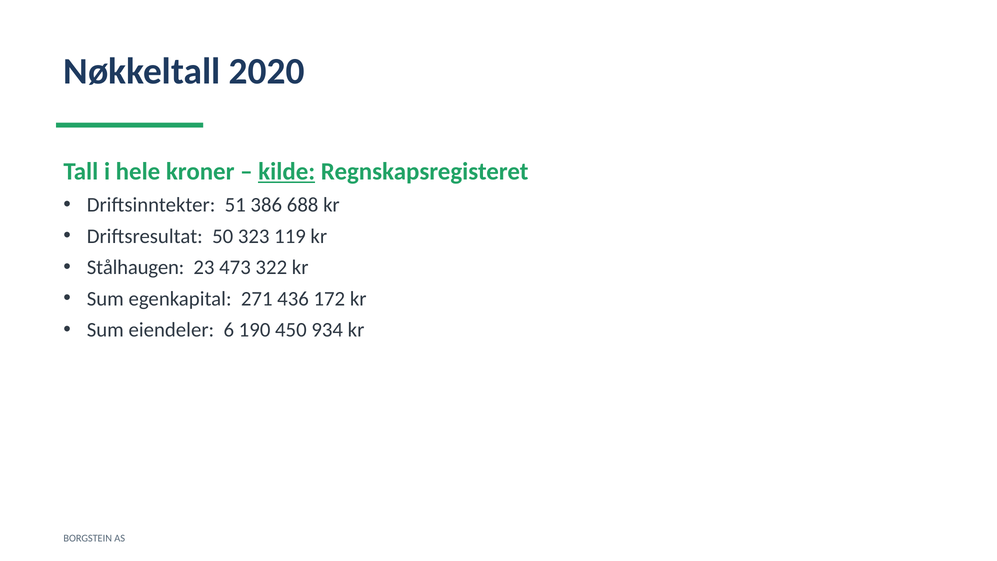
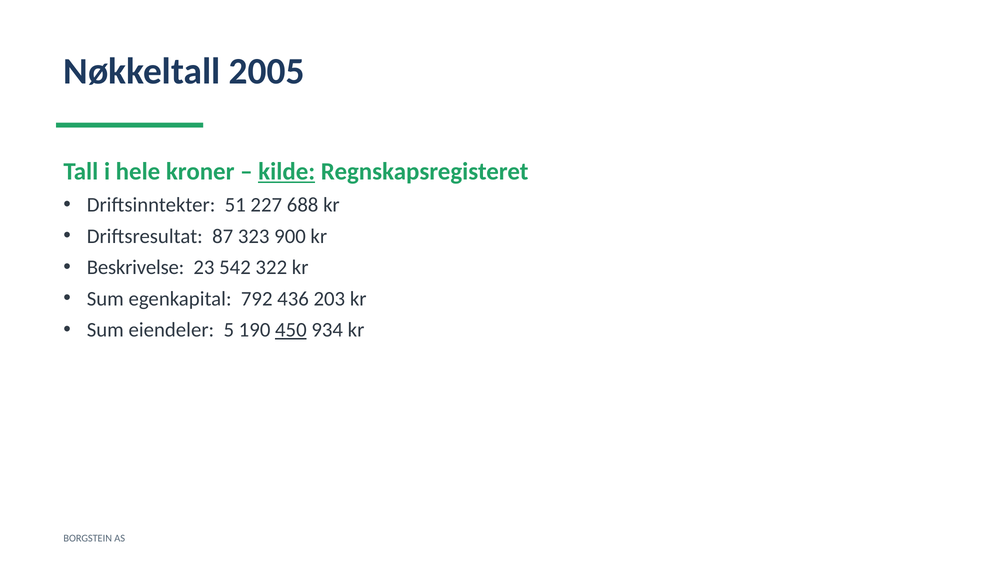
2020: 2020 -> 2005
386: 386 -> 227
50: 50 -> 87
119: 119 -> 900
Stålhaugen: Stålhaugen -> Beskrivelse
473: 473 -> 542
271: 271 -> 792
172: 172 -> 203
6: 6 -> 5
450 underline: none -> present
